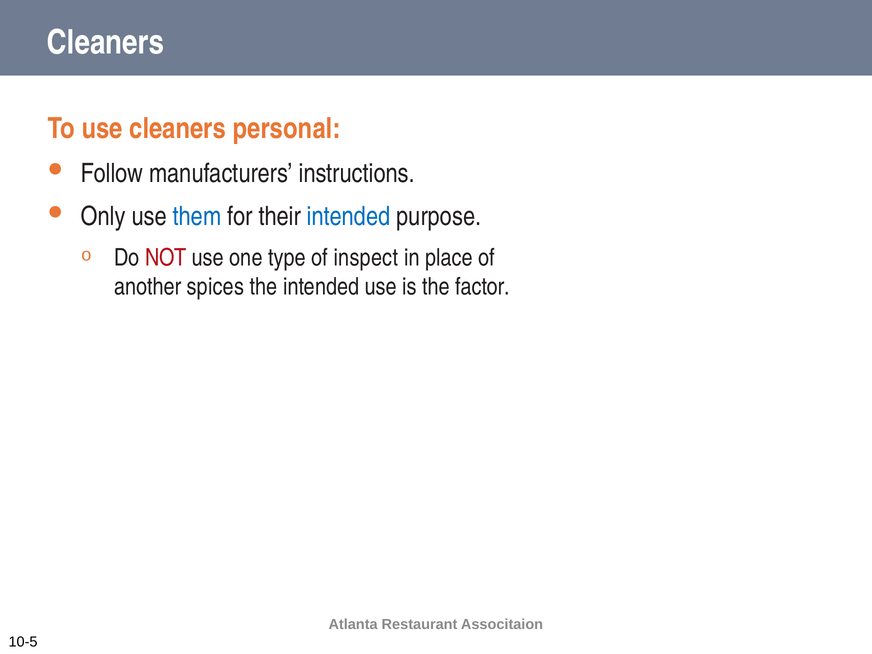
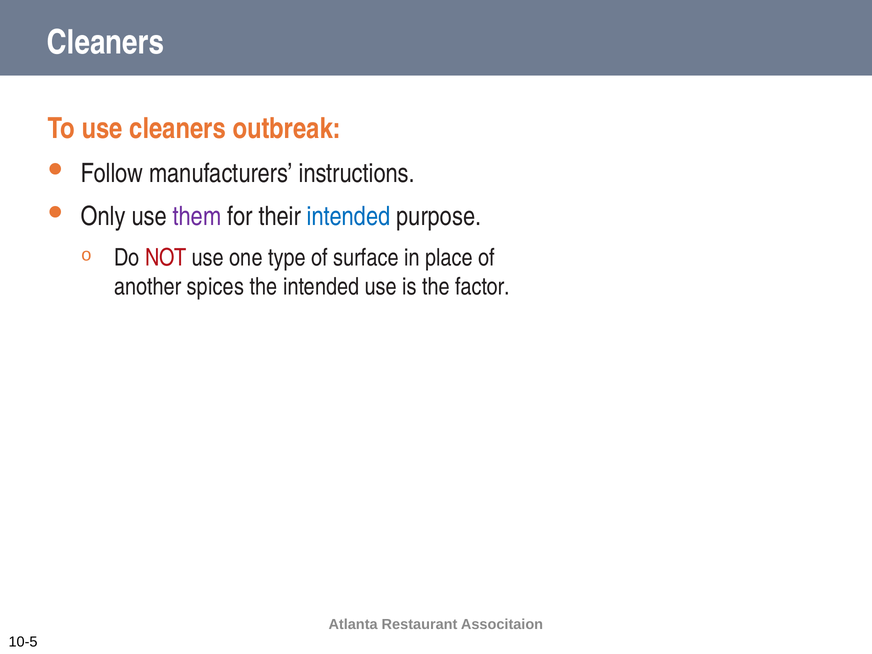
personal: personal -> outbreak
them colour: blue -> purple
inspect: inspect -> surface
